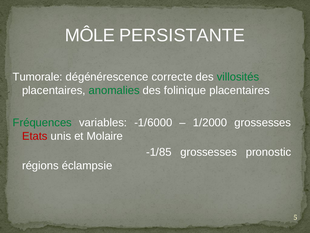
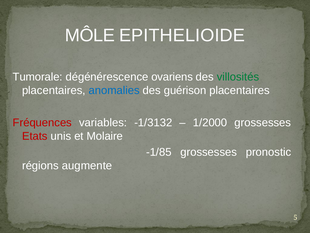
PERSISTANTE: PERSISTANTE -> EPITHELIOIDE
correcte: correcte -> ovariens
anomalies colour: green -> blue
folinique: folinique -> guérison
Fréquences colour: green -> red
-1/6000: -1/6000 -> -1/3132
éclampsie: éclampsie -> augmente
